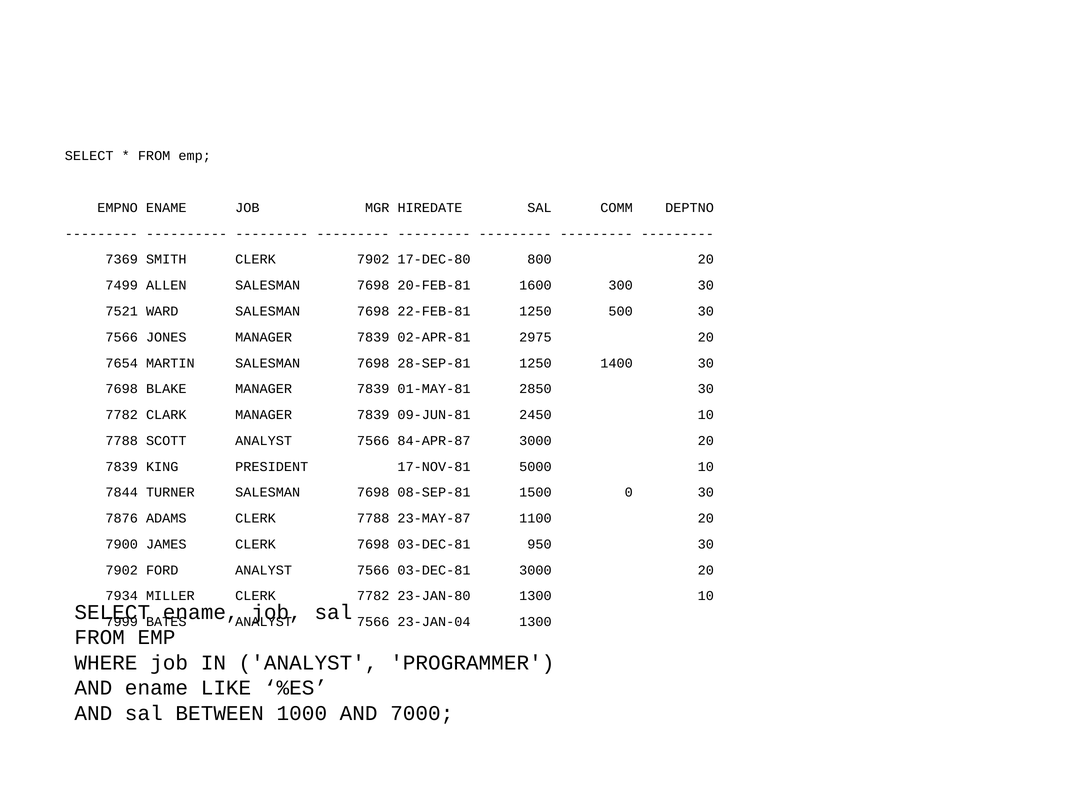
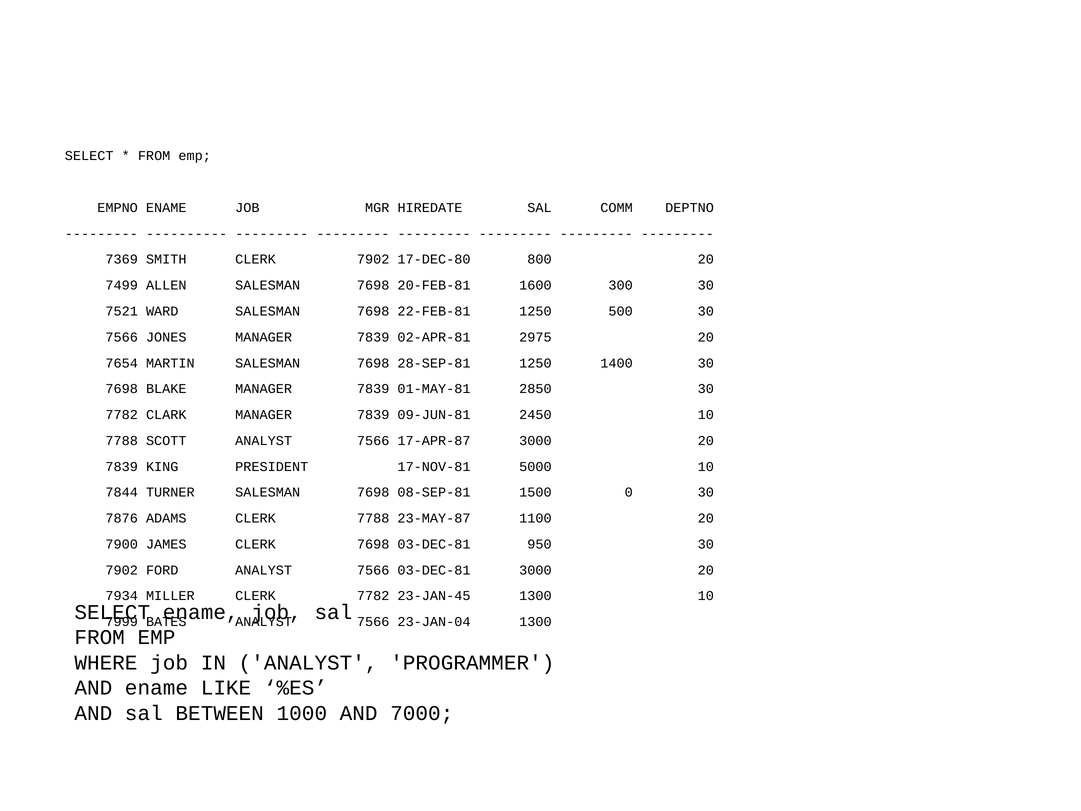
84-APR-87: 84-APR-87 -> 17-APR-87
23-JAN-80: 23-JAN-80 -> 23-JAN-45
